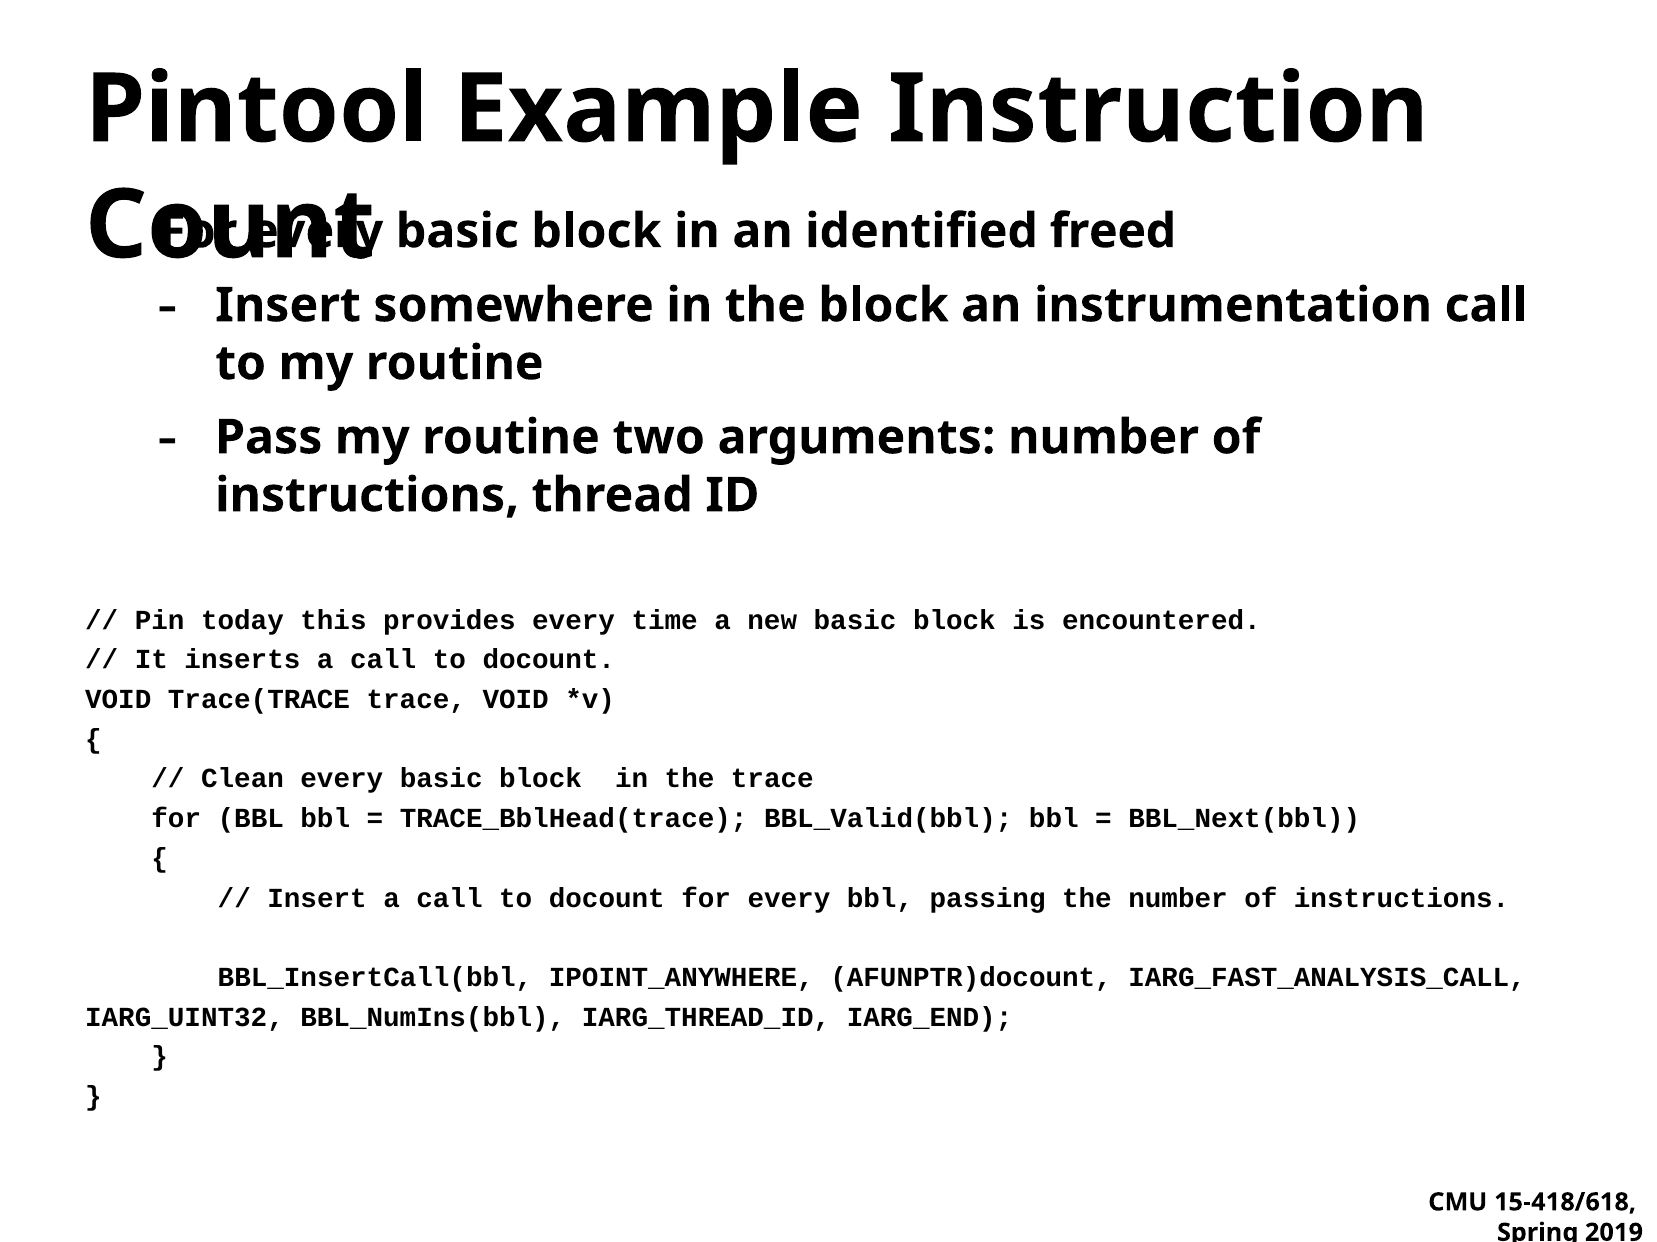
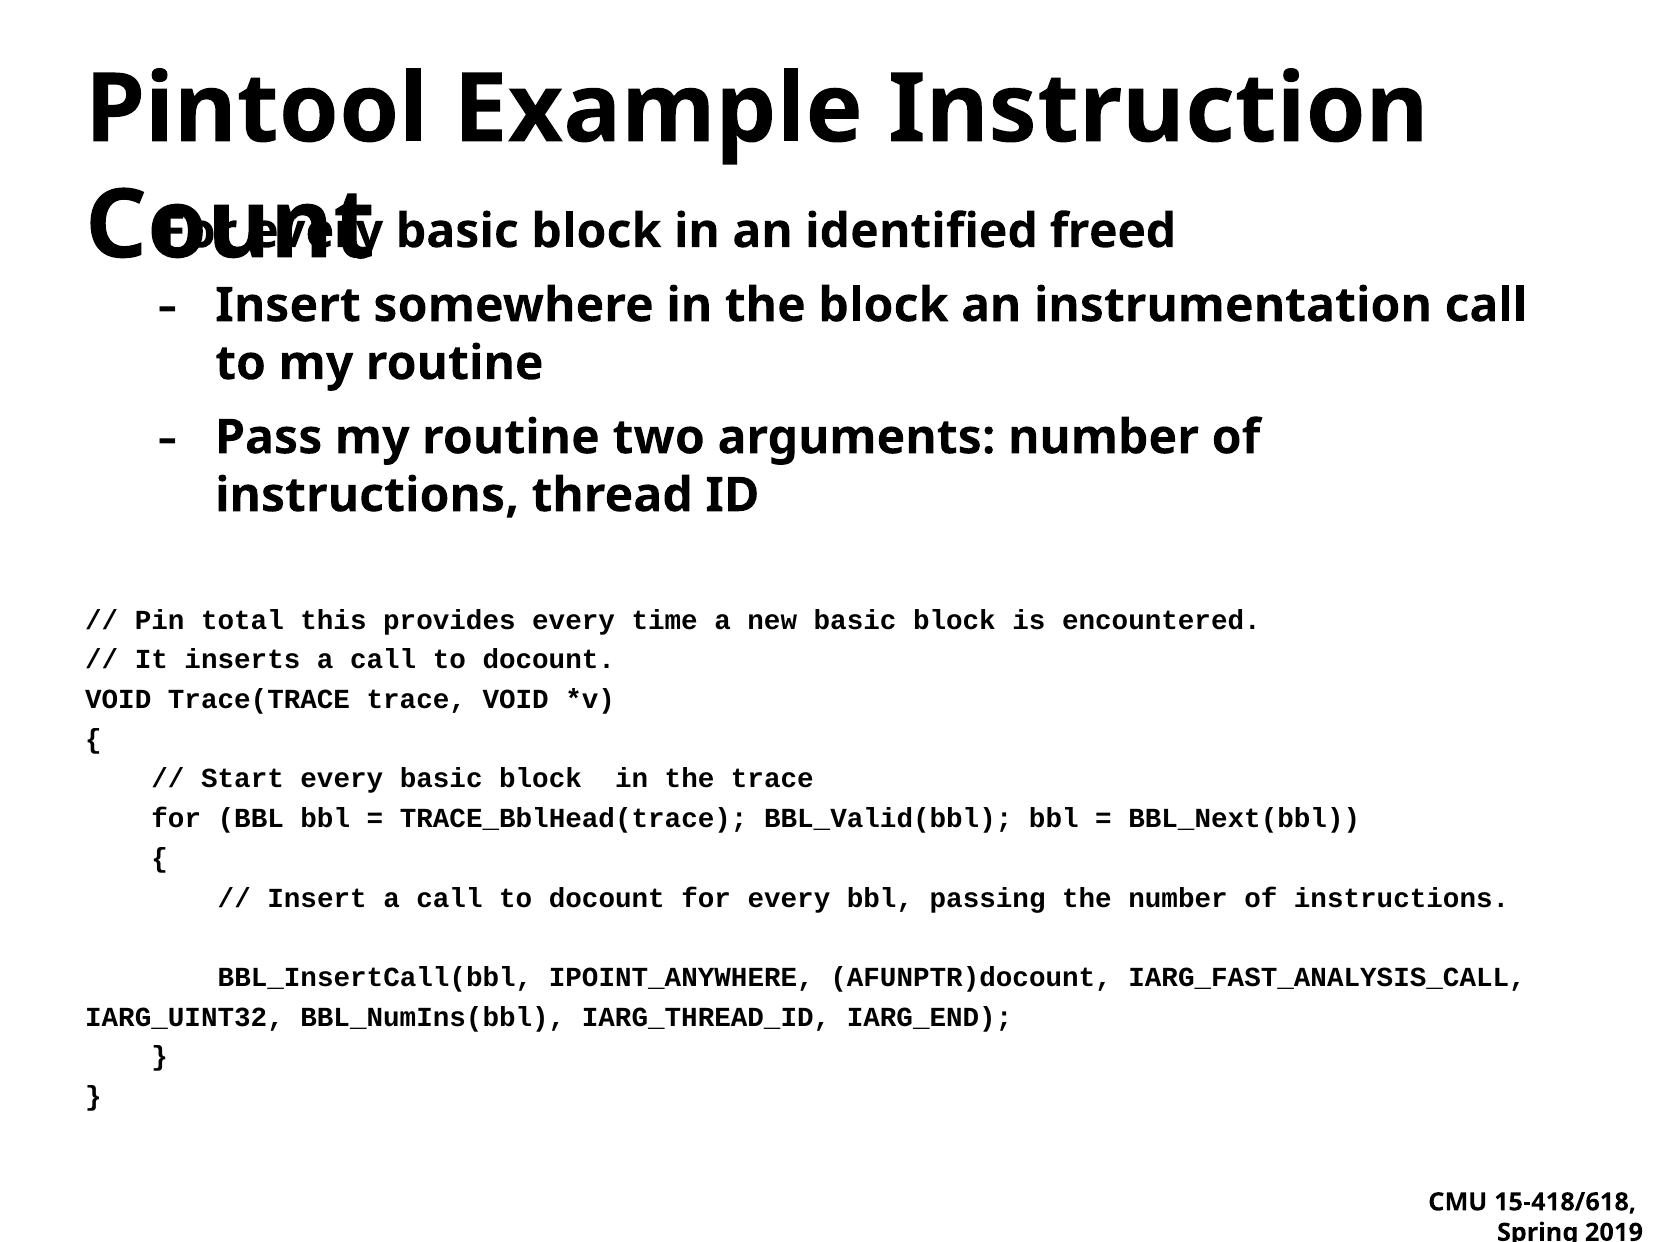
today: today -> total
Clean: Clean -> Start
